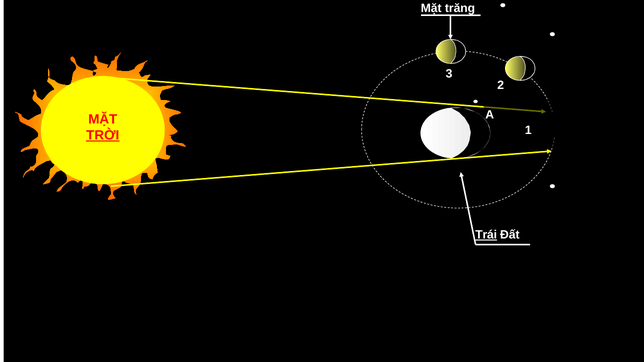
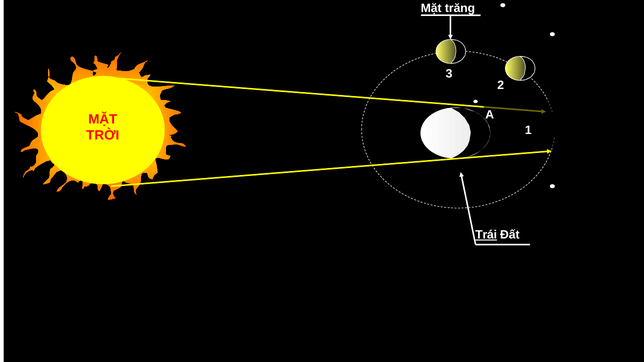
TRỜI underline: present -> none
